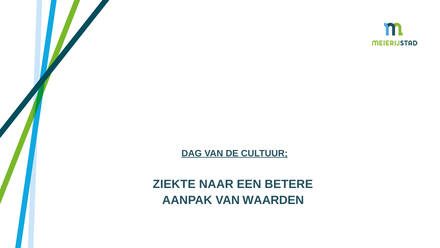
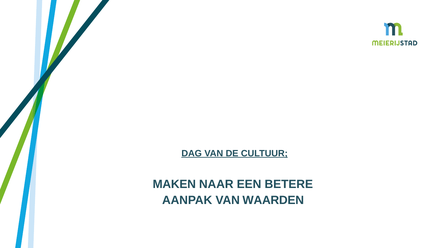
ZIEKTE: ZIEKTE -> MAKEN
